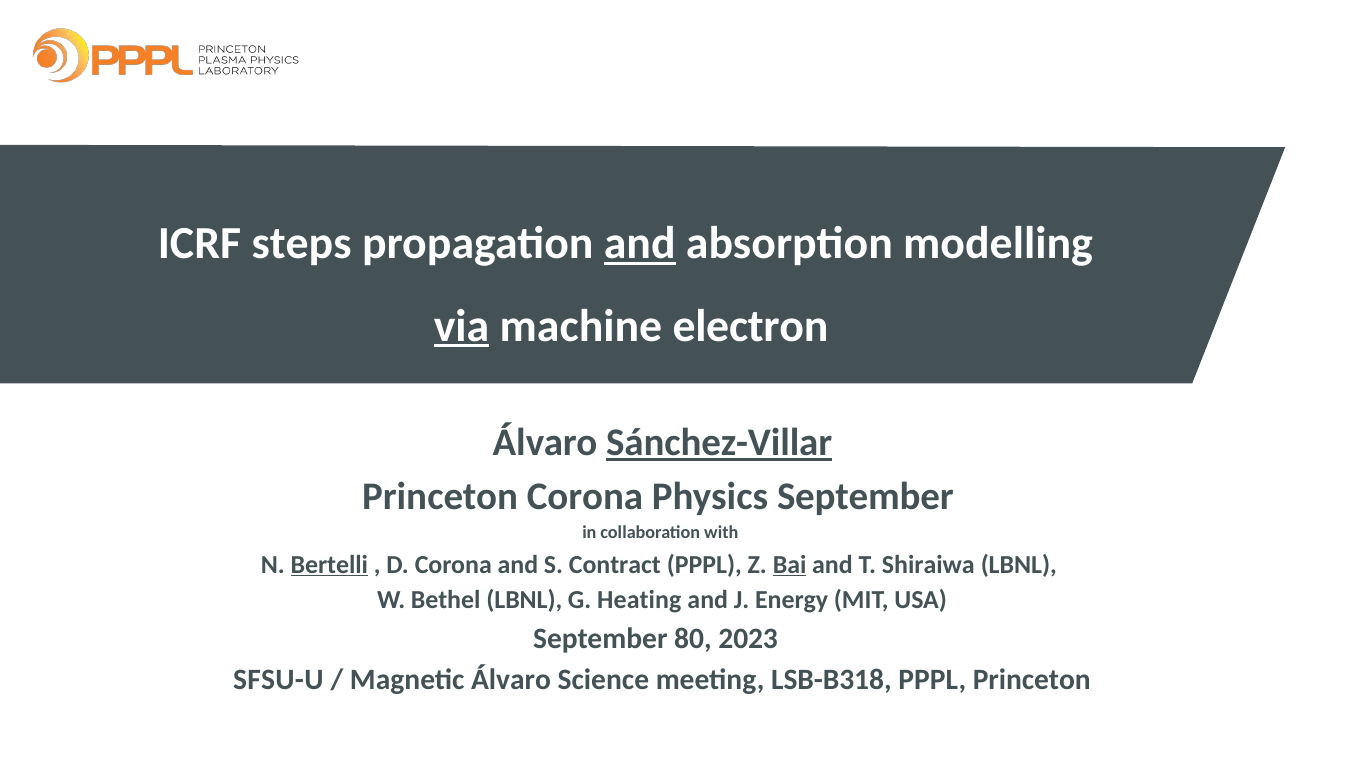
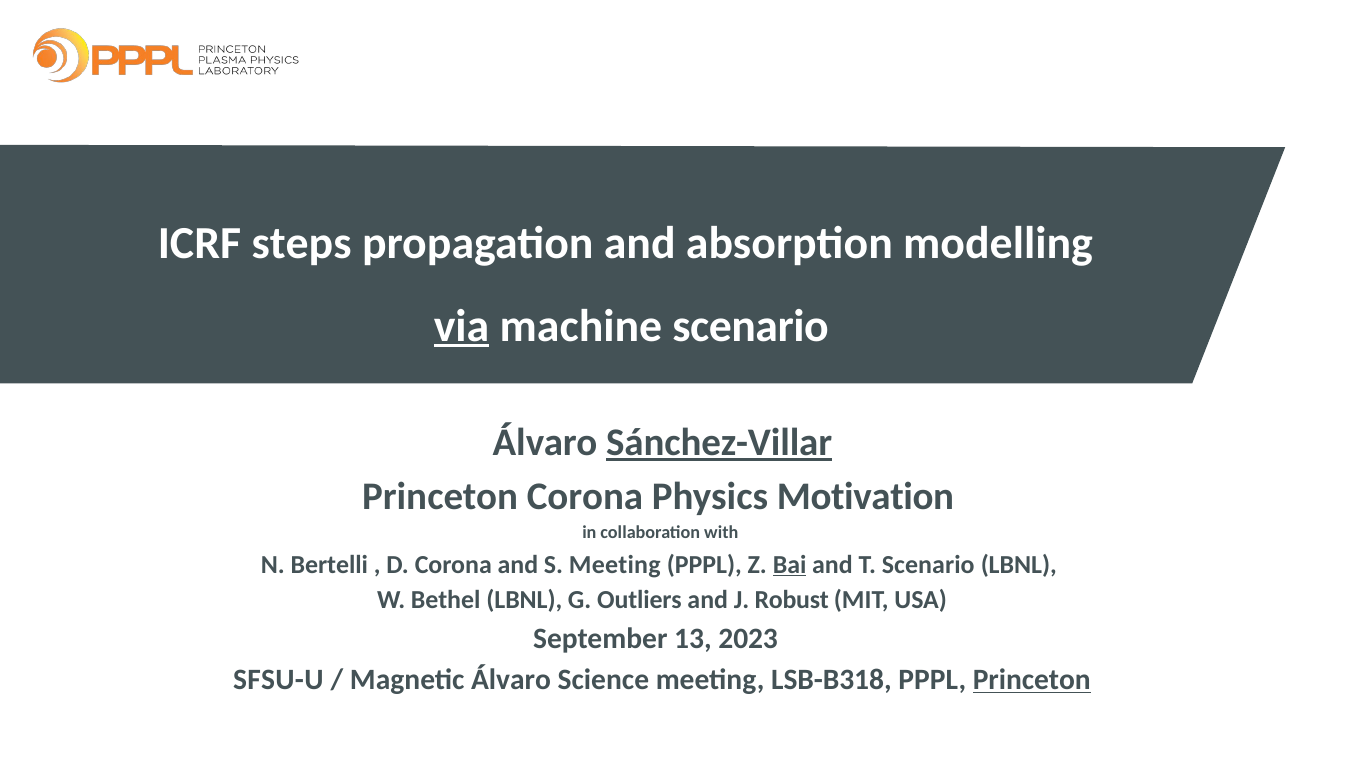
and at (640, 244) underline: present -> none
machine electron: electron -> scenario
Physics September: September -> Motivation
Bertelli underline: present -> none
S Contract: Contract -> Meeting
T Shiraiwa: Shiraiwa -> Scenario
Heating: Heating -> Outliers
Energy: Energy -> Robust
80: 80 -> 13
Princeton at (1032, 680) underline: none -> present
